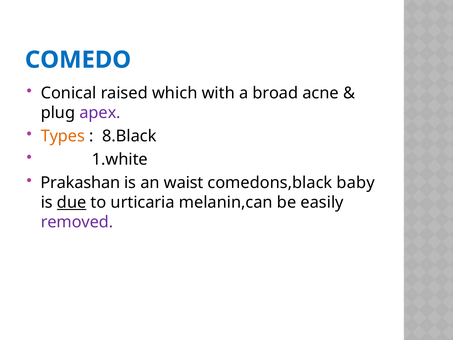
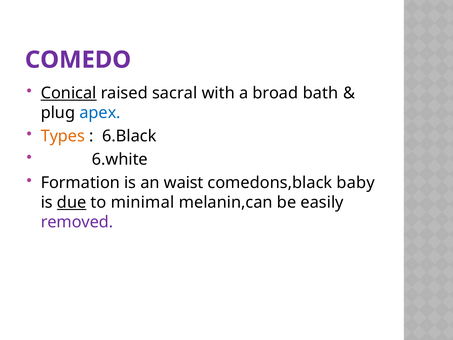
COMEDO colour: blue -> purple
Conical underline: none -> present
which: which -> sacral
acne: acne -> bath
apex colour: purple -> blue
8.Black: 8.Black -> 6.Black
1.white: 1.white -> 6.white
Prakashan: Prakashan -> Formation
urticaria: urticaria -> minimal
